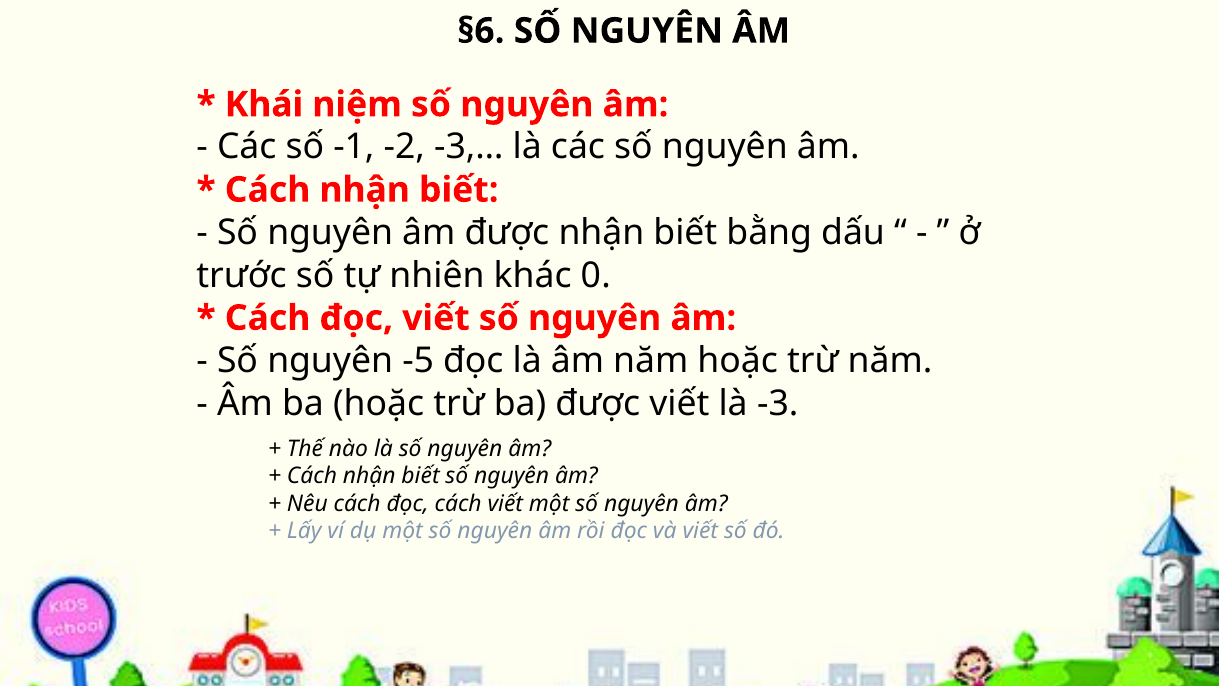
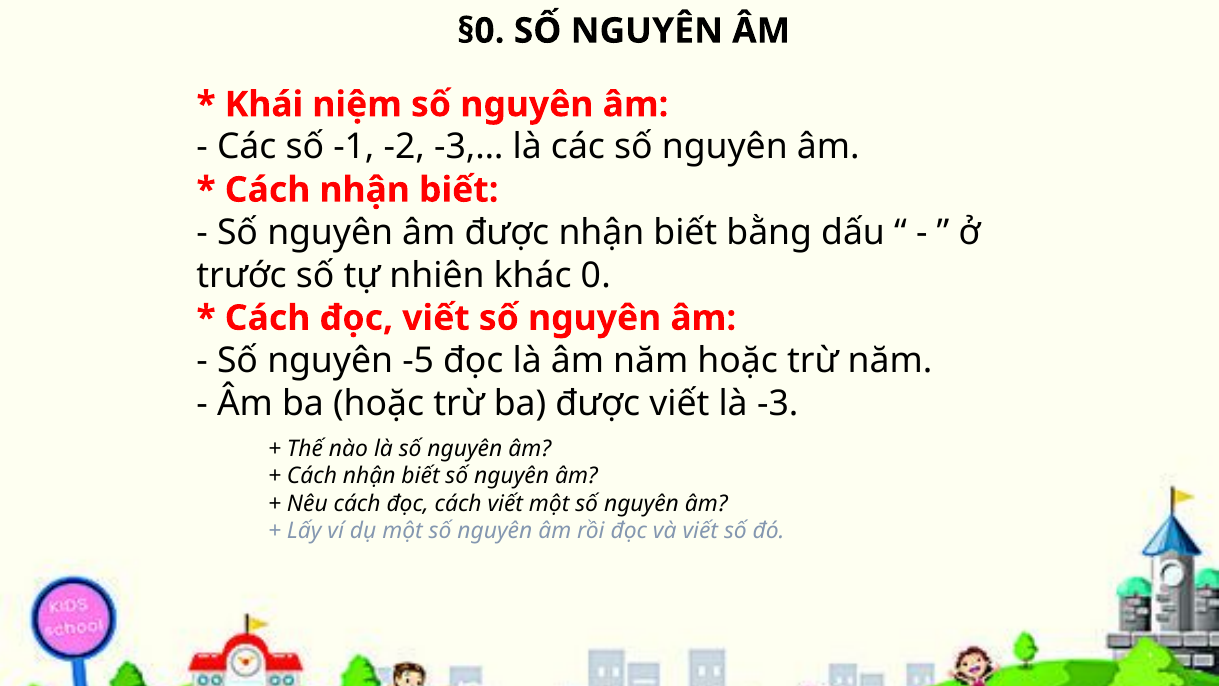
§6: §6 -> §0
